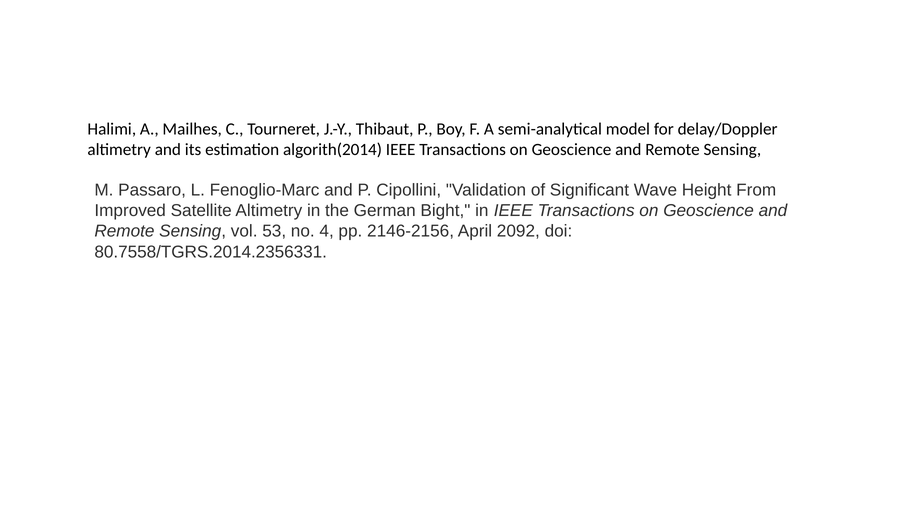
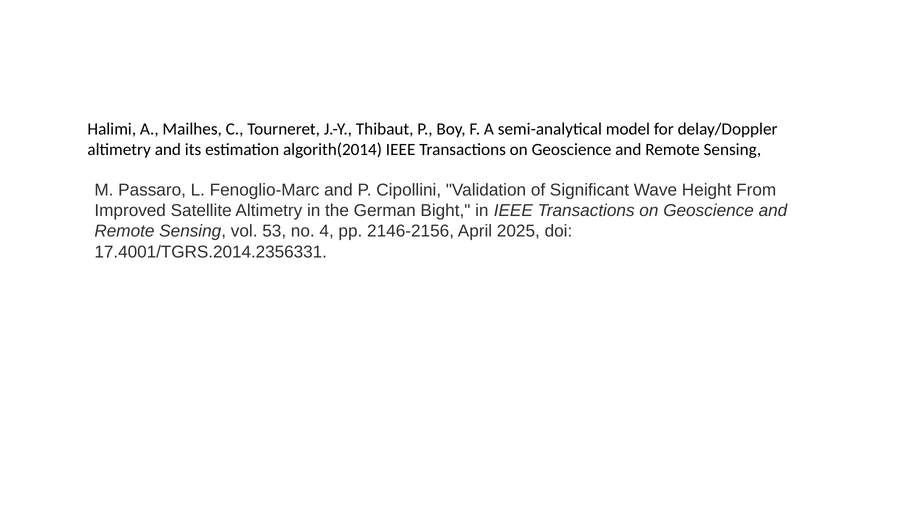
2092: 2092 -> 2025
80.7558/TGRS.2014.2356331: 80.7558/TGRS.2014.2356331 -> 17.4001/TGRS.2014.2356331
